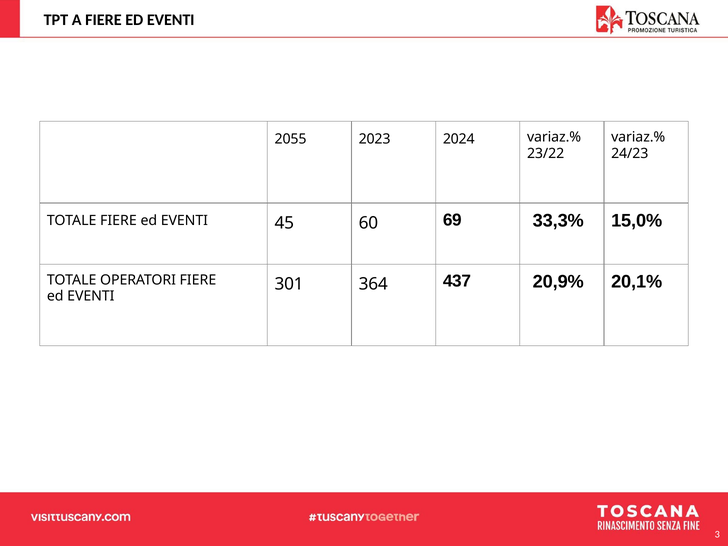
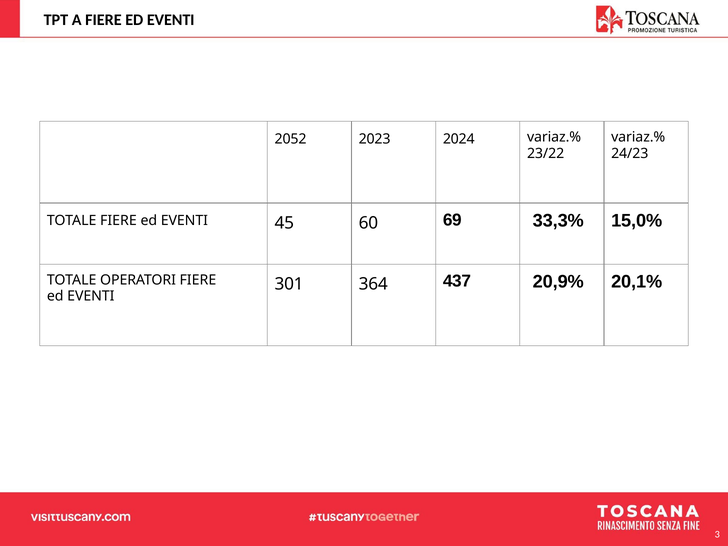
2055: 2055 -> 2052
